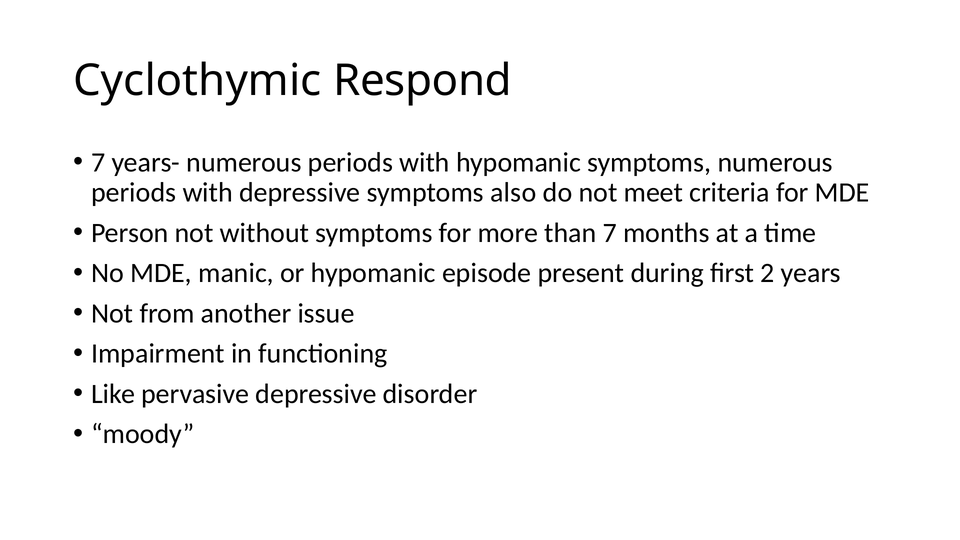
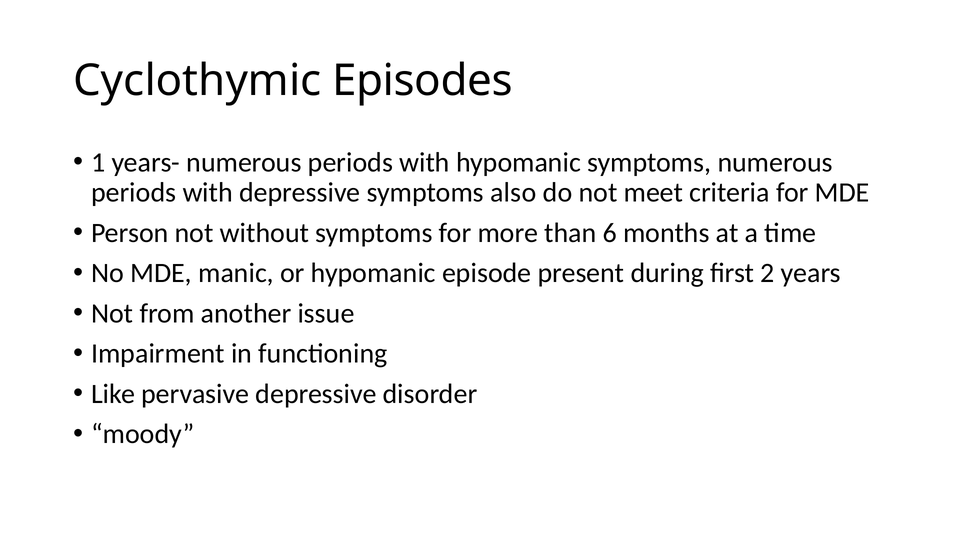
Respond: Respond -> Episodes
7 at (98, 162): 7 -> 1
than 7: 7 -> 6
